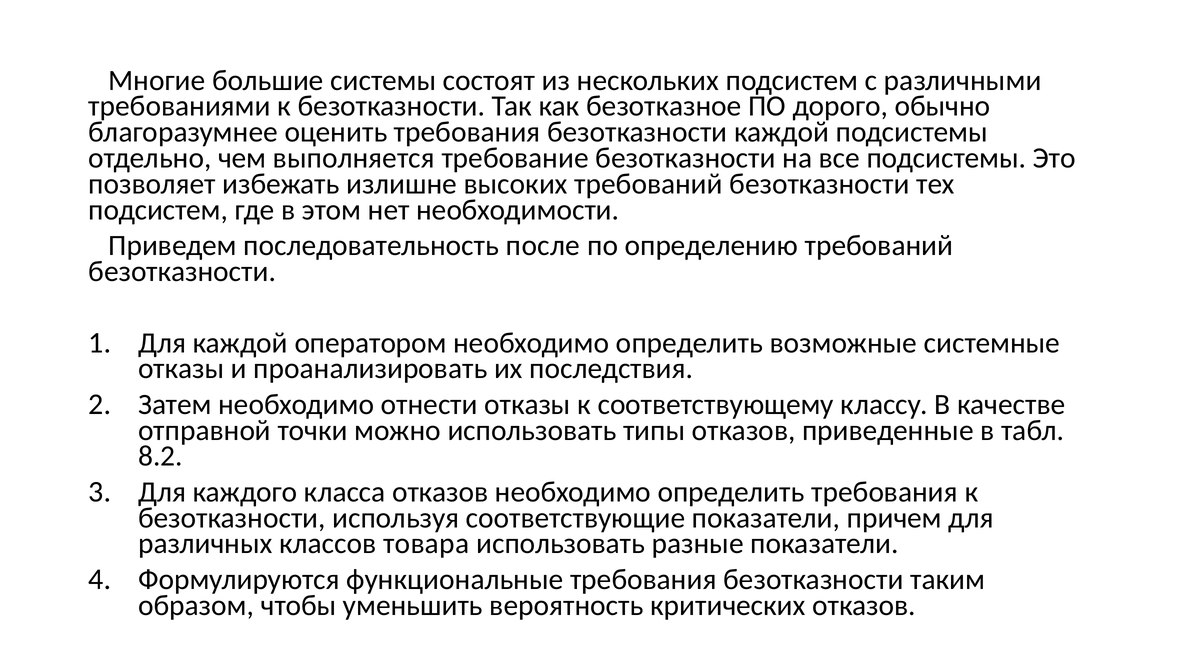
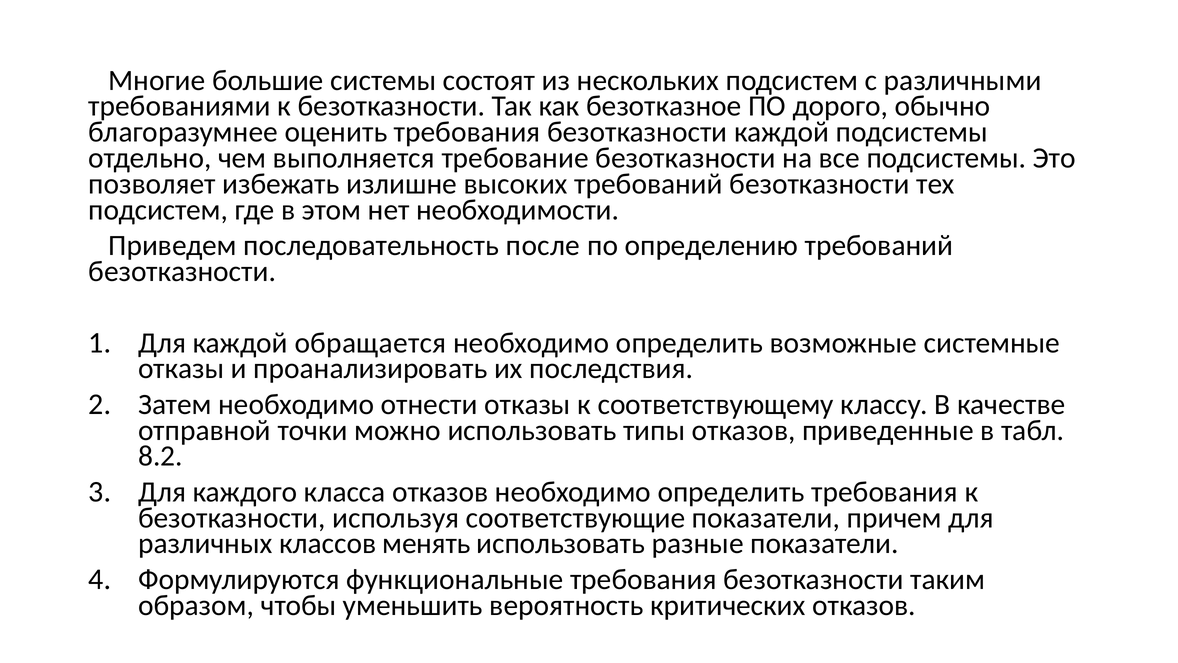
оператором: оператором -> обращается
товара: товара -> менять
